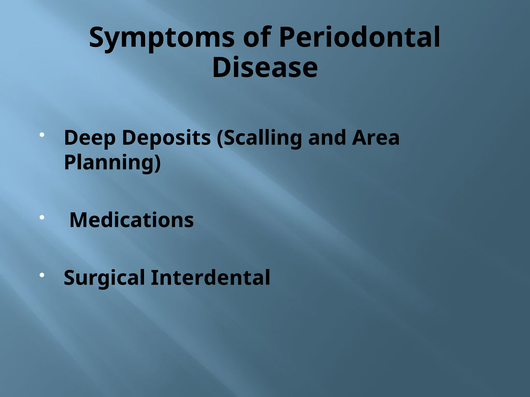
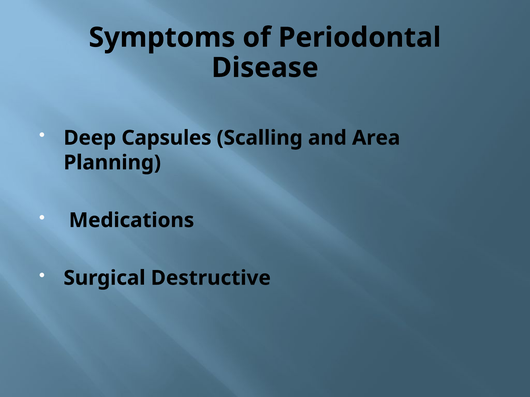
Deposits: Deposits -> Capsules
Interdental: Interdental -> Destructive
